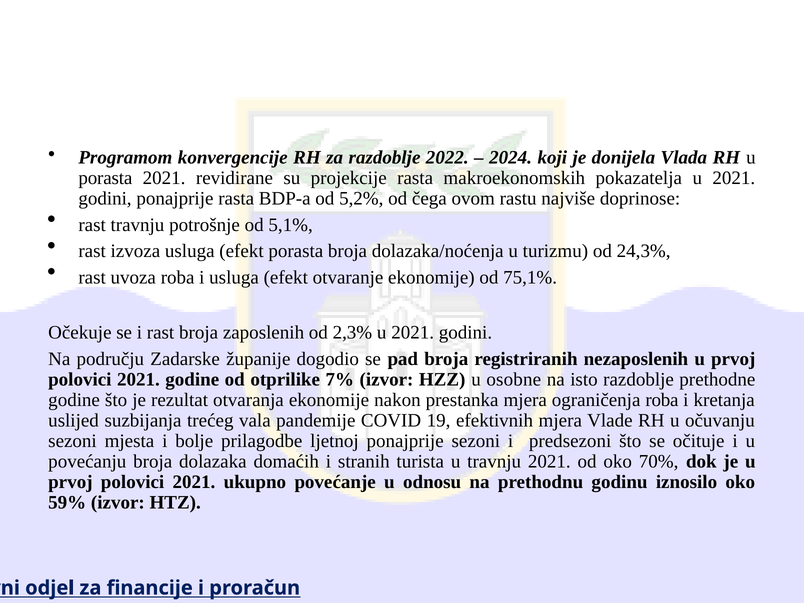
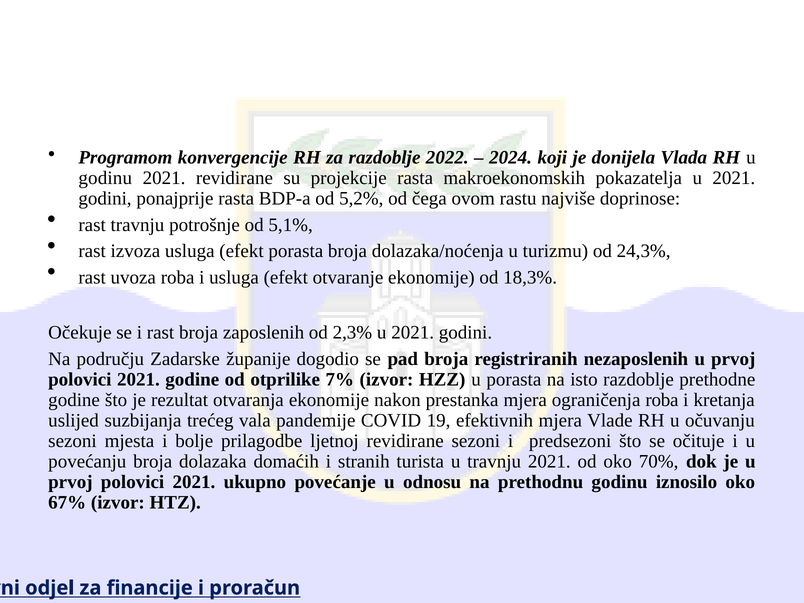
porasta at (105, 178): porasta -> godinu
75,1%: 75,1% -> 18,3%
u osobne: osobne -> porasta
ljetnoj ponajprije: ponajprije -> revidirane
59%: 59% -> 67%
